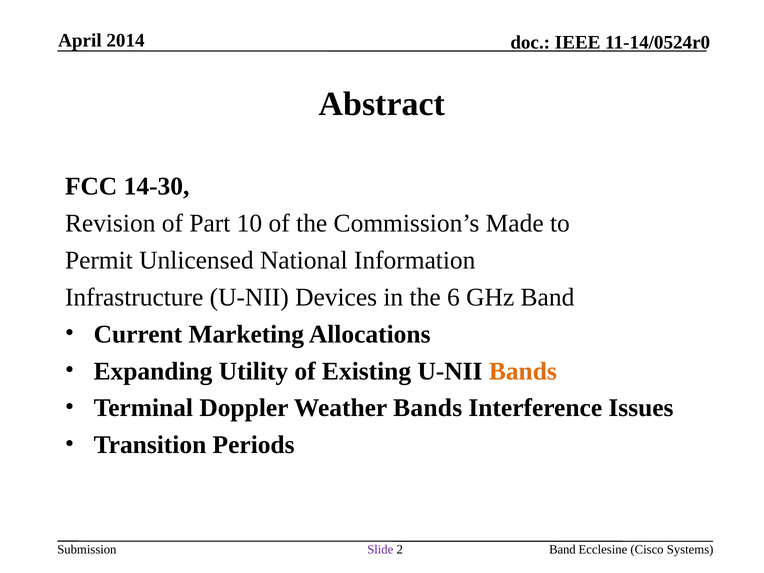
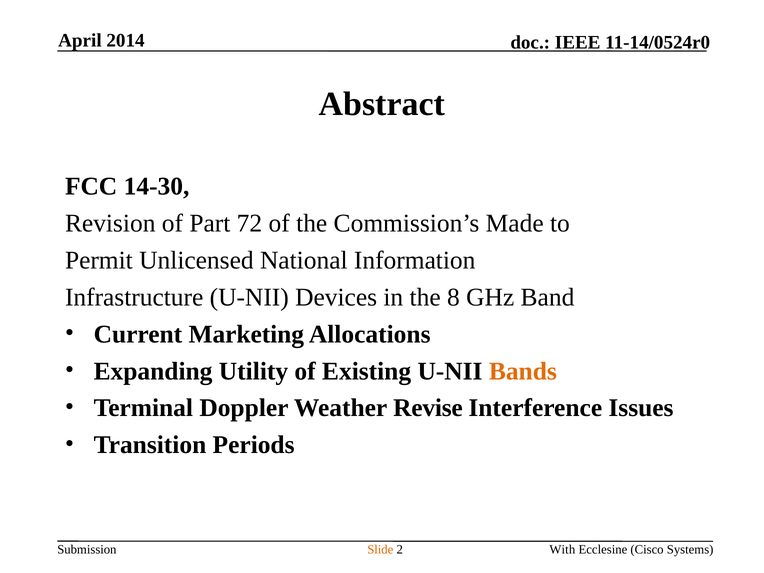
10: 10 -> 72
6: 6 -> 8
Weather Bands: Bands -> Revise
Slide colour: purple -> orange
Band at (562, 550): Band -> With
